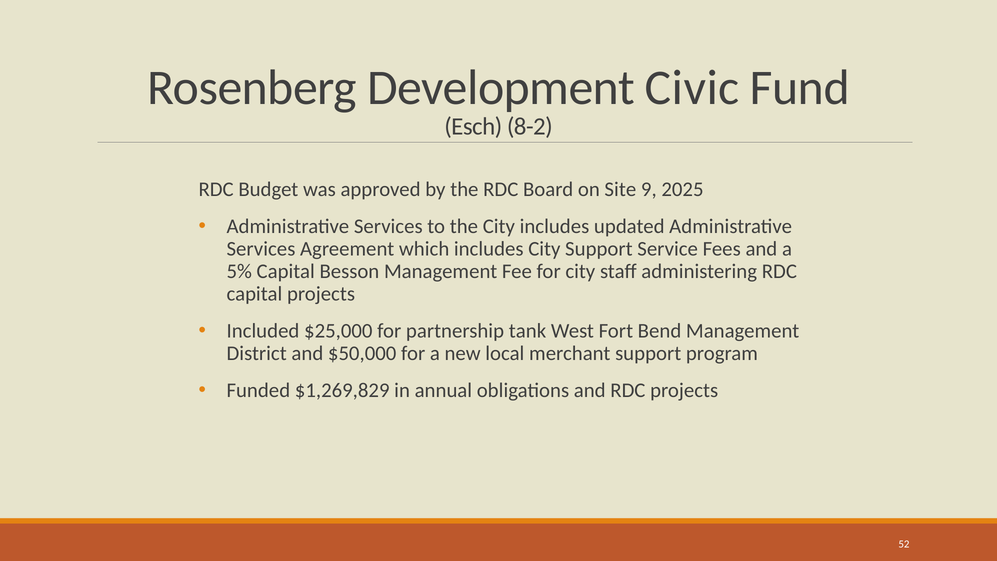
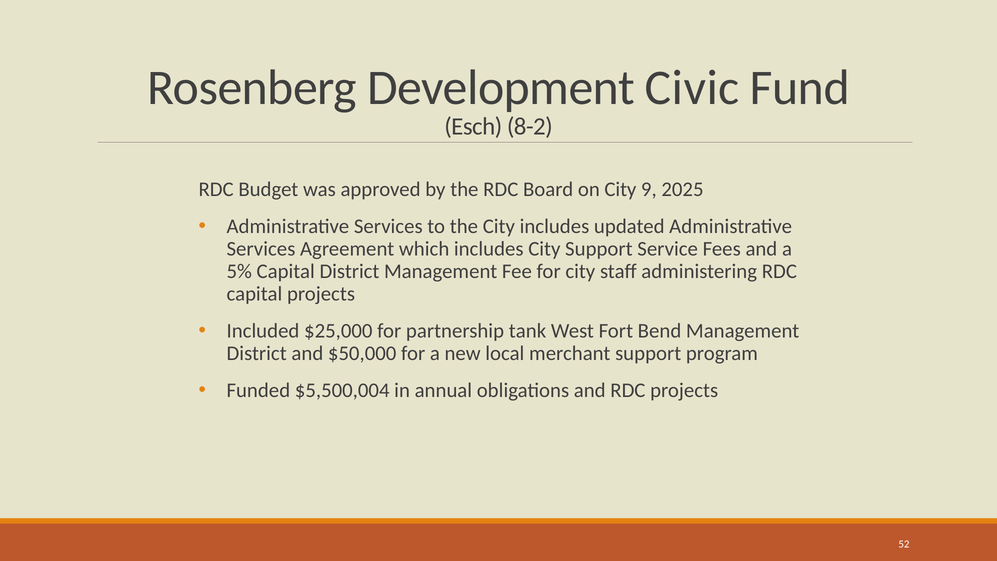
on Site: Site -> City
Capital Besson: Besson -> District
$1,269,829: $1,269,829 -> $5,500,004
